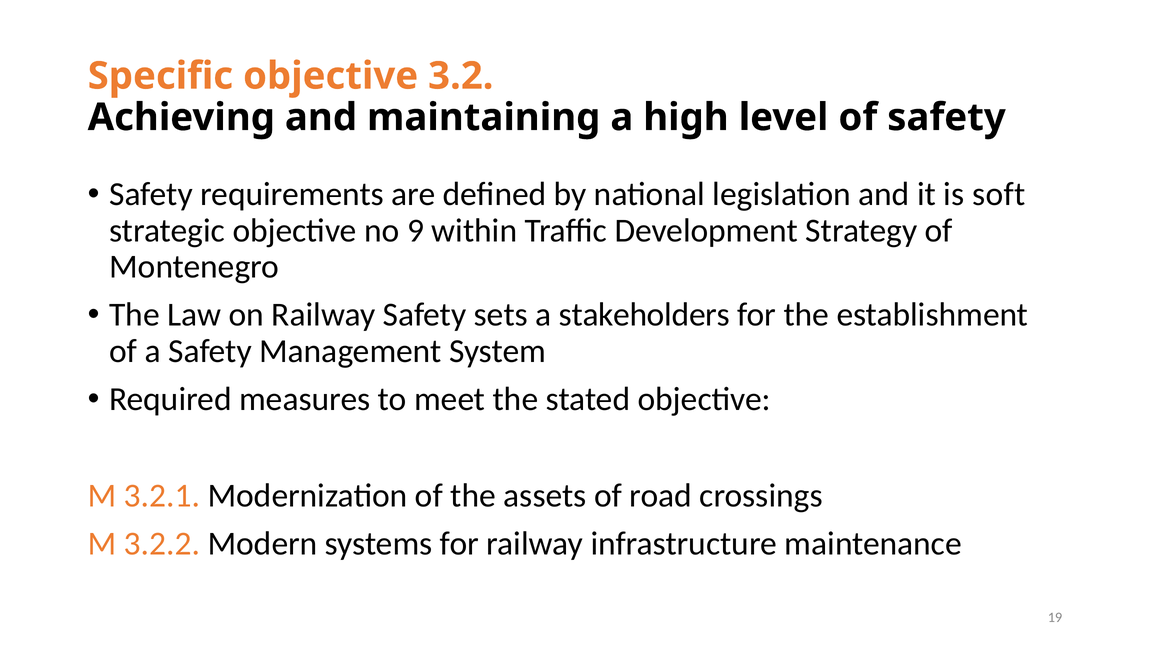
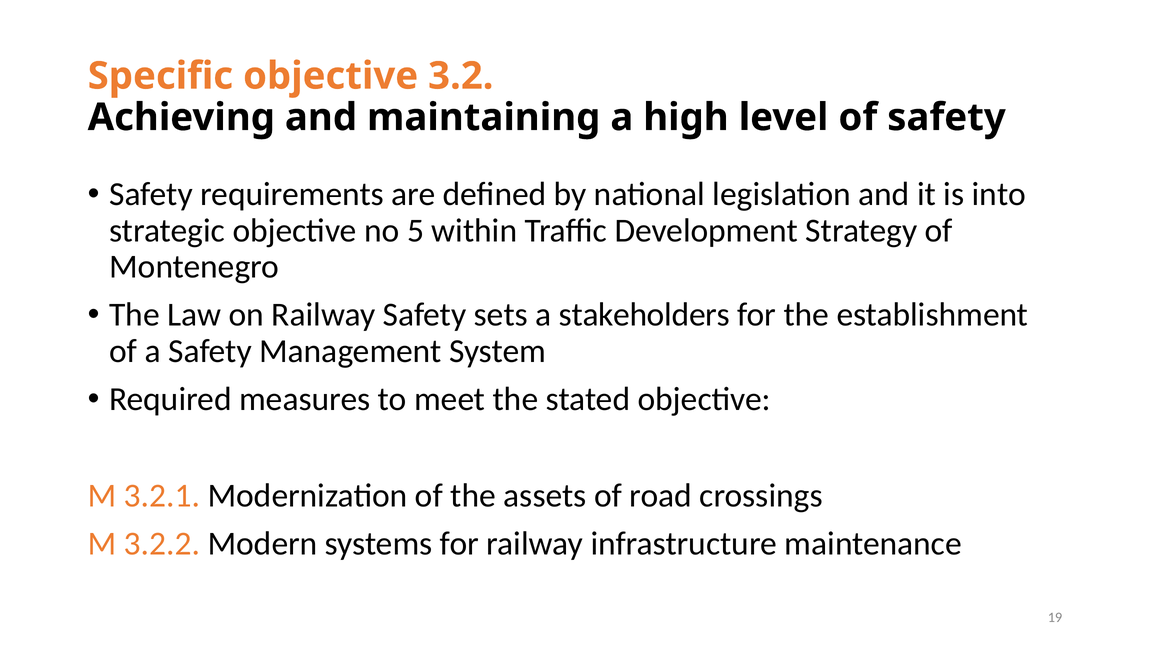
soft: soft -> into
9: 9 -> 5
